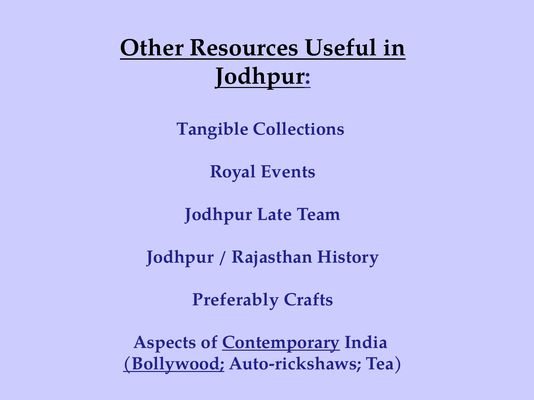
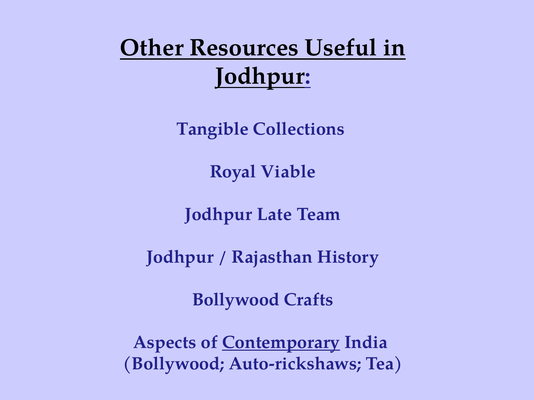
Events: Events -> Viable
Preferably at (236, 300): Preferably -> Bollywood
Bollywood at (174, 364) underline: present -> none
